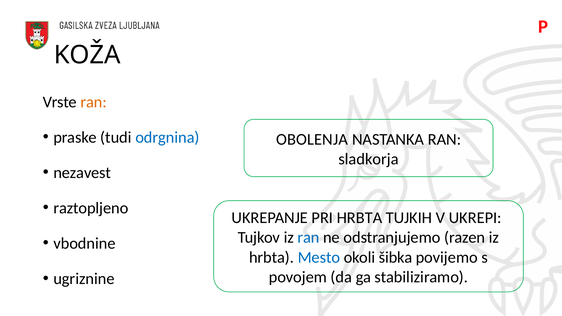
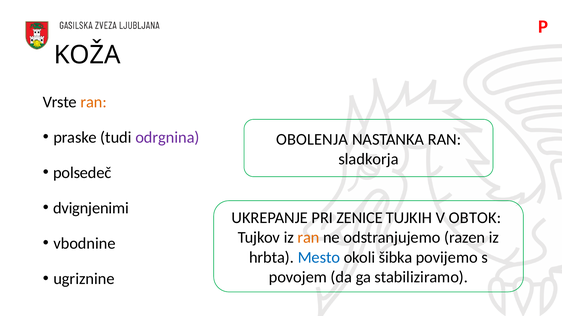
odrgnina colour: blue -> purple
nezavest: nezavest -> polsedeč
raztopljeno: raztopljeno -> dvignjenimi
PRI HRBTA: HRBTA -> ZENICE
UKREPI: UKREPI -> OBTOK
ran at (309, 238) colour: blue -> orange
